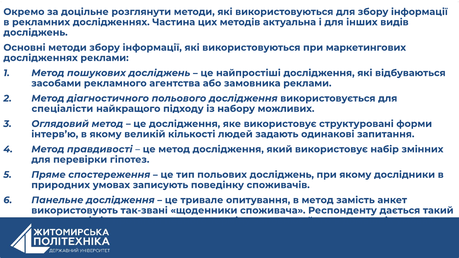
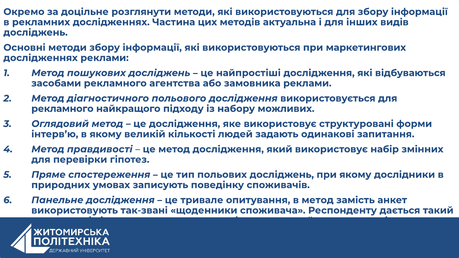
спеціалісти at (62, 109): спеціалісти -> рекламного
